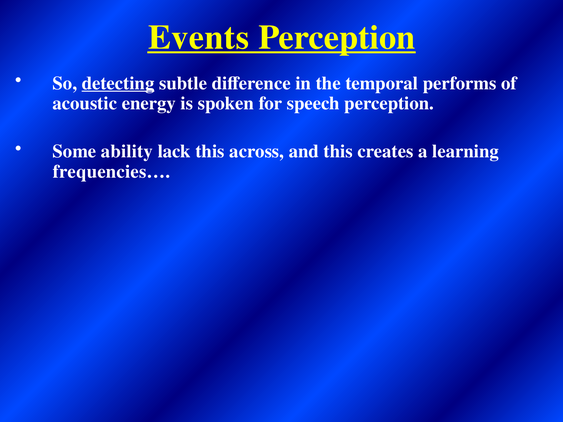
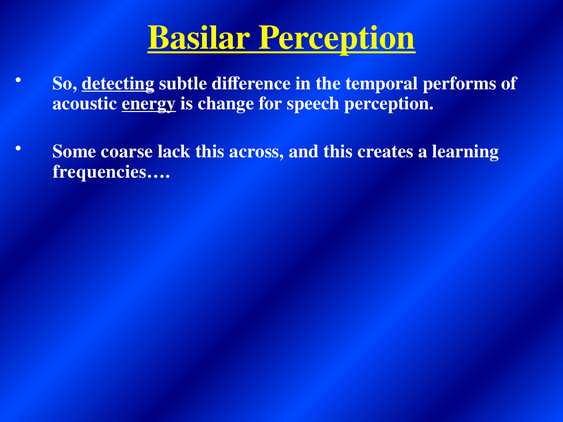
Events: Events -> Basilar
energy underline: none -> present
spoken: spoken -> change
ability: ability -> coarse
